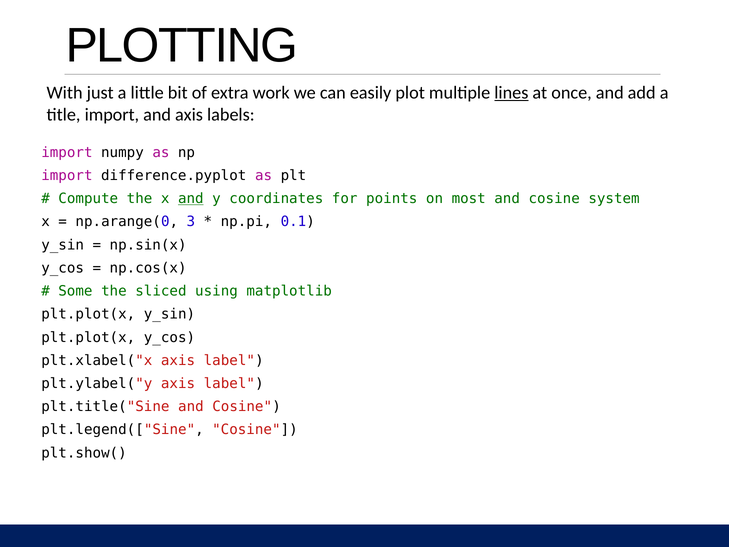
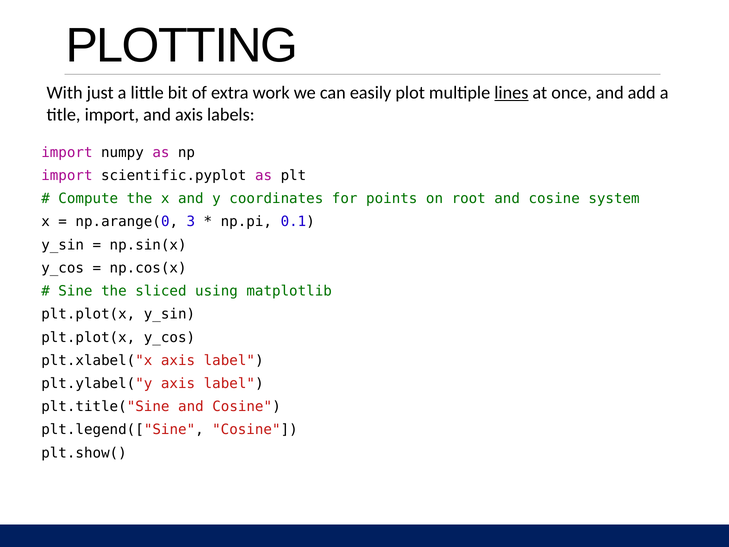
difference.pyplot: difference.pyplot -> scientific.pyplot
and at (191, 199) underline: present -> none
most: most -> root
Some: Some -> Sine
